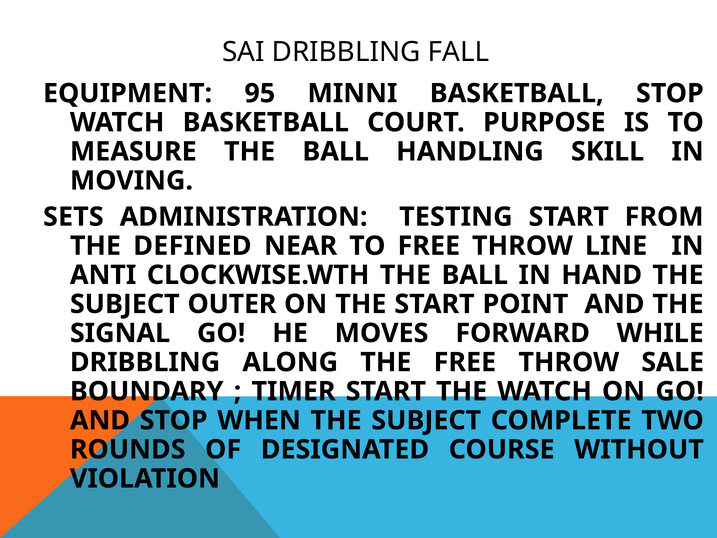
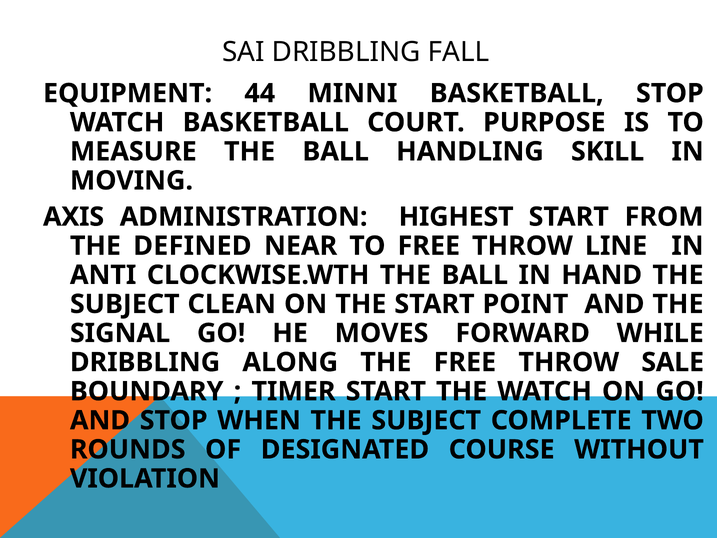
95: 95 -> 44
SETS: SETS -> AXIS
TESTING: TESTING -> HIGHEST
OUTER: OUTER -> CLEAN
